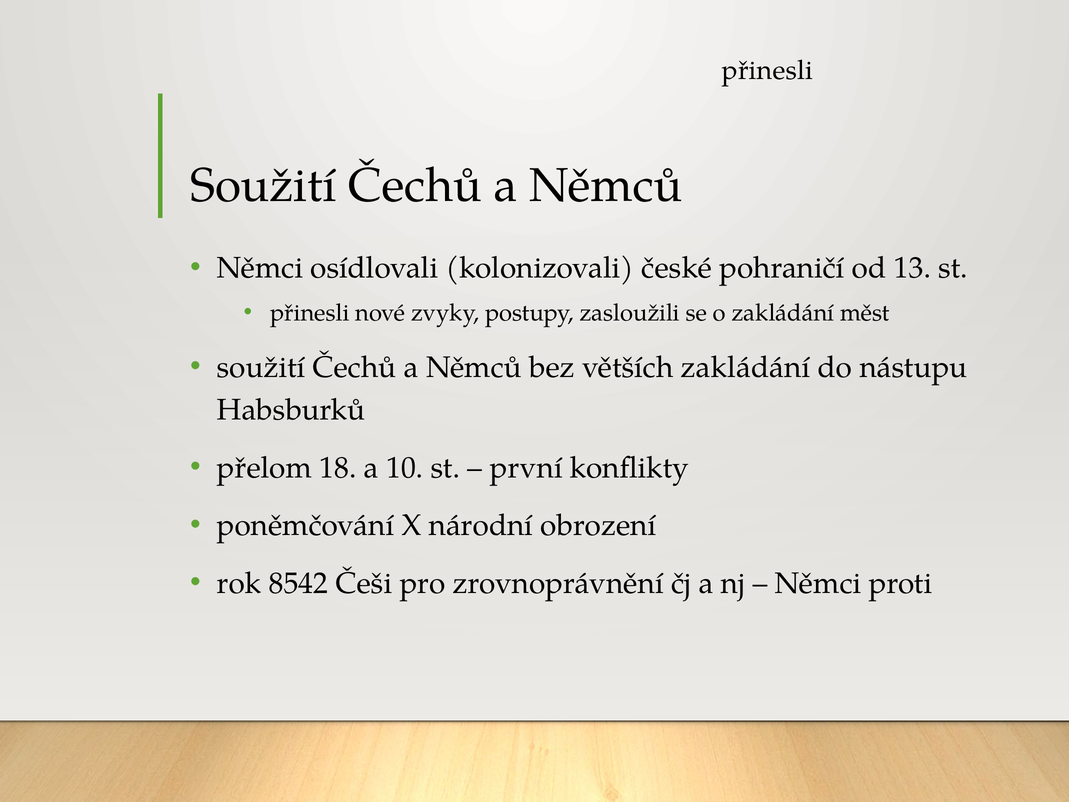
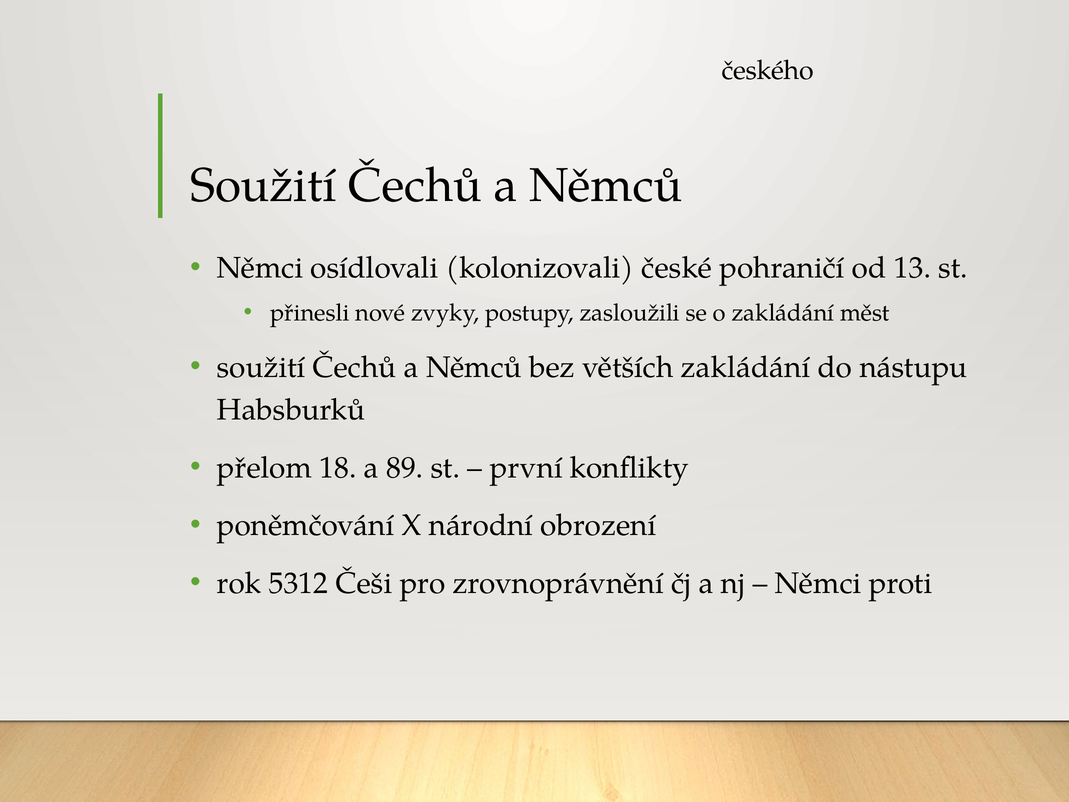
přinesli at (767, 70): přinesli -> českého
10: 10 -> 89
8542: 8542 -> 5312
